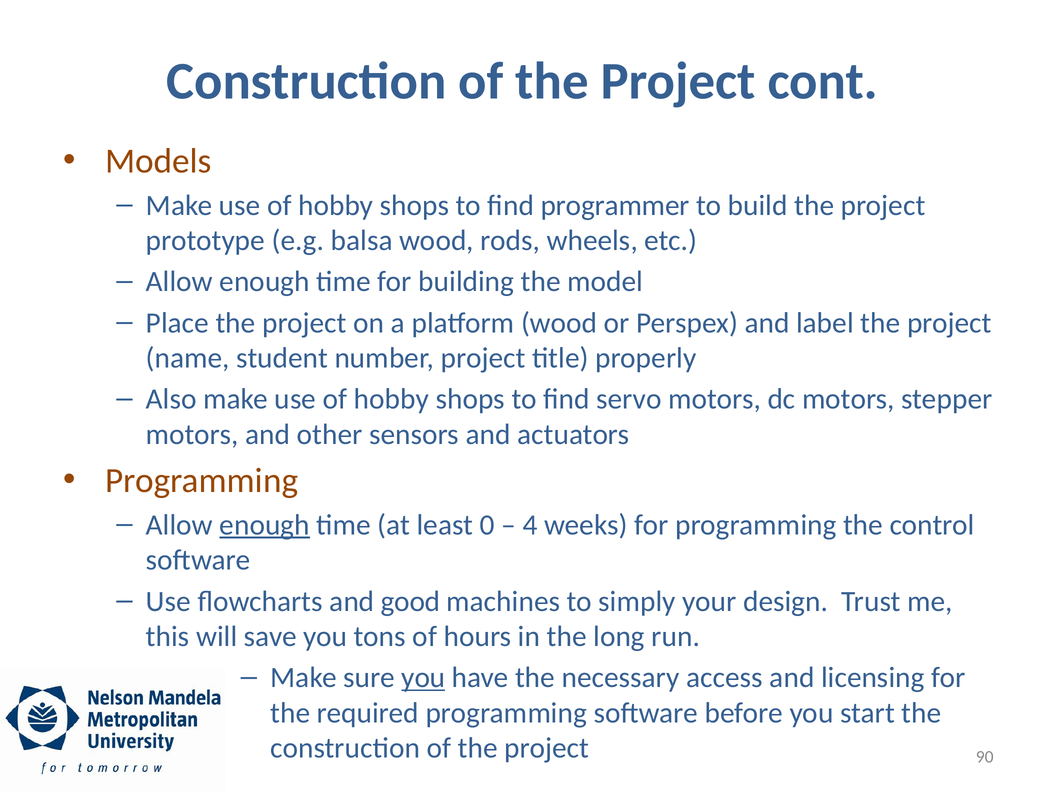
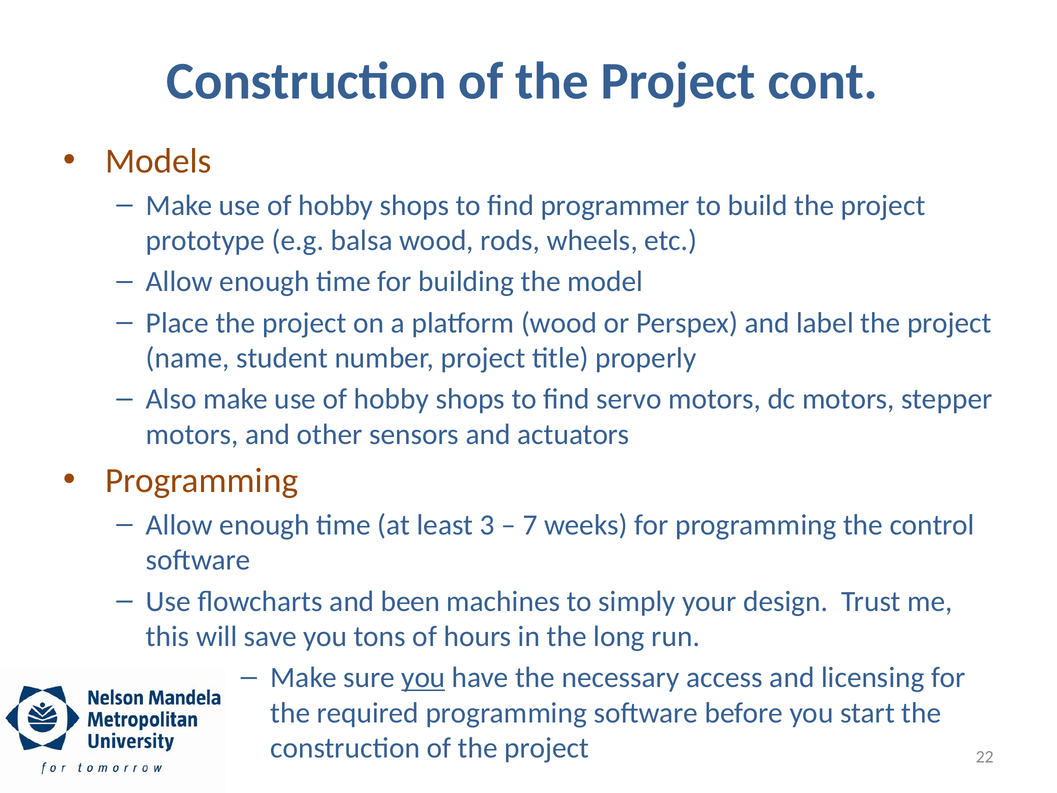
enough at (265, 525) underline: present -> none
0: 0 -> 3
4: 4 -> 7
good: good -> been
90: 90 -> 22
